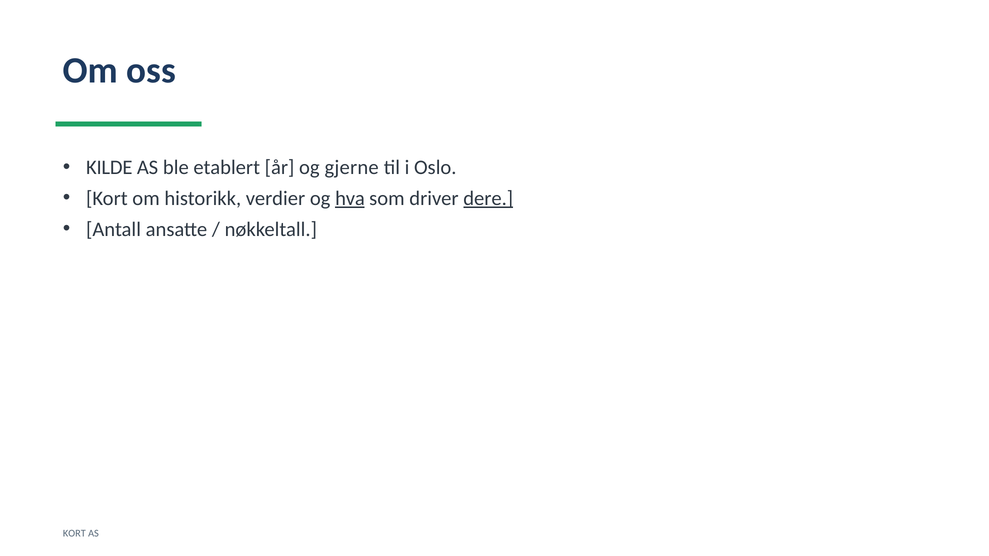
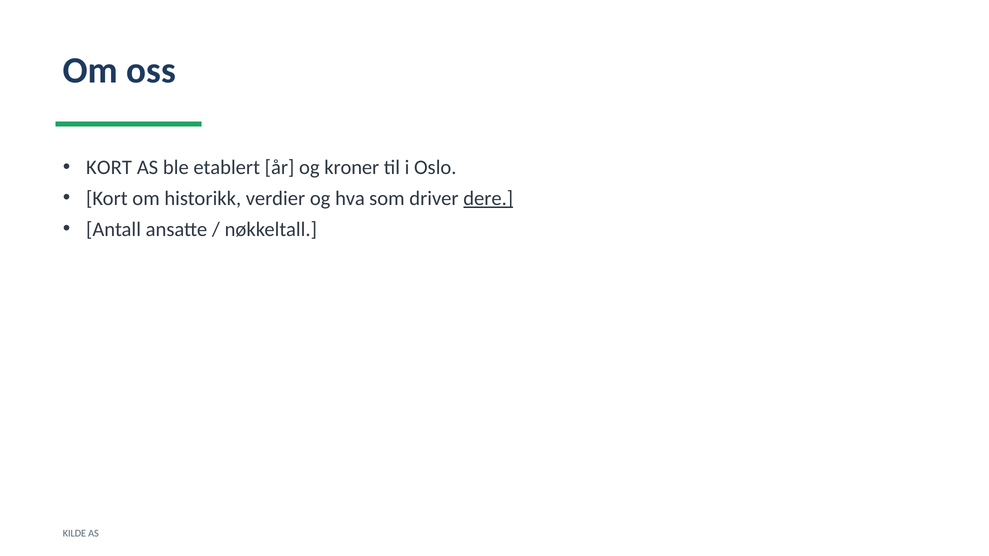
KILDE at (109, 168): KILDE -> KORT
gjerne: gjerne -> kroner
hva underline: present -> none
KORT at (74, 534): KORT -> KILDE
